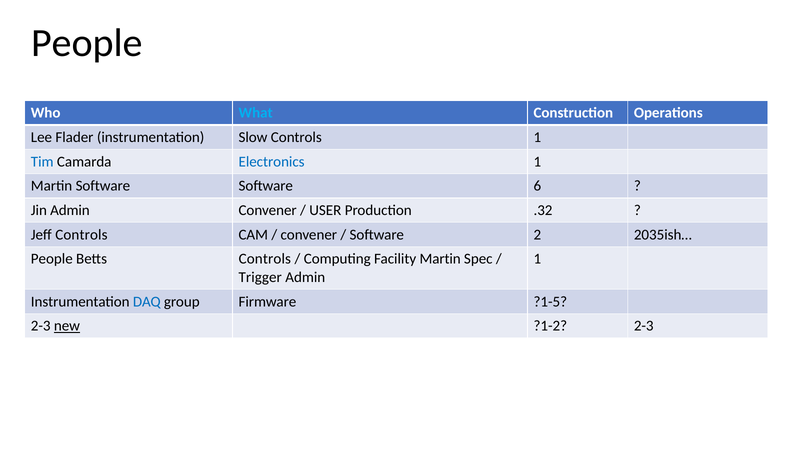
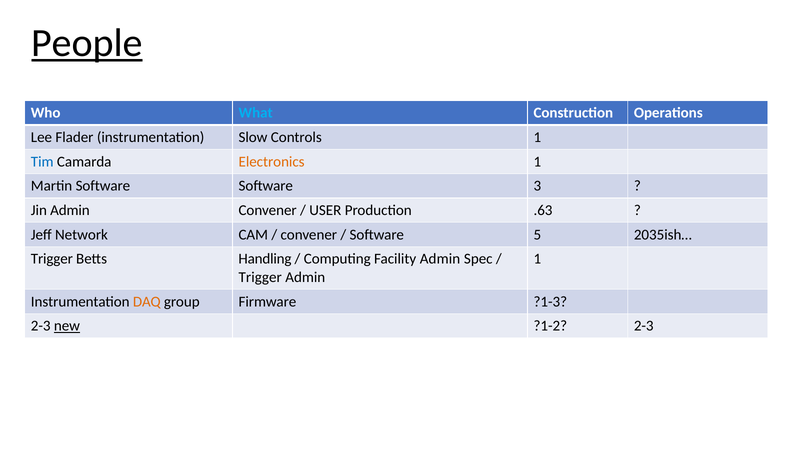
People at (87, 43) underline: none -> present
Electronics colour: blue -> orange
6: 6 -> 3
.32: .32 -> .63
Jeff Controls: Controls -> Network
2: 2 -> 5
People at (52, 259): People -> Trigger
Betts Controls: Controls -> Handling
Facility Martin: Martin -> Admin
DAQ colour: blue -> orange
?1-5: ?1-5 -> ?1-3
